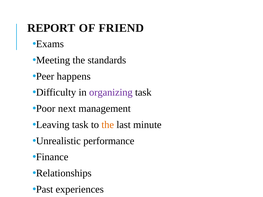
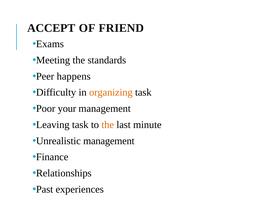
REPORT: REPORT -> ACCEPT
organizing colour: purple -> orange
next: next -> your
Unrealistic performance: performance -> management
